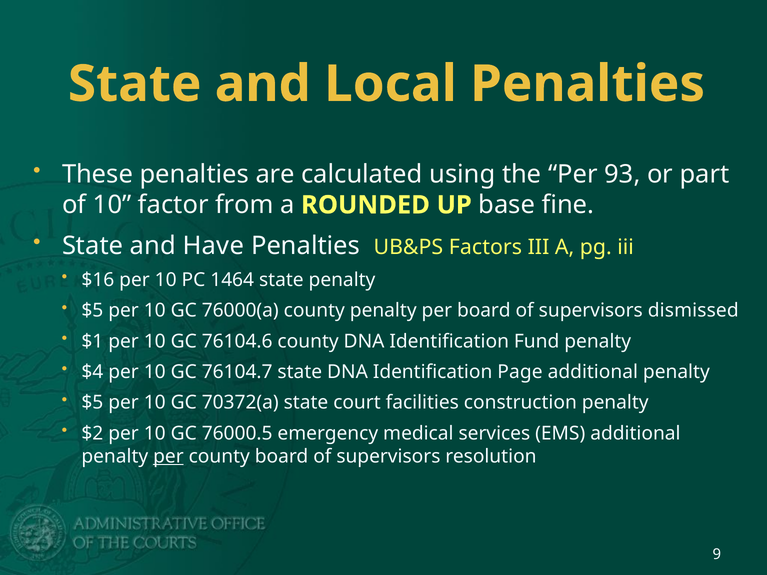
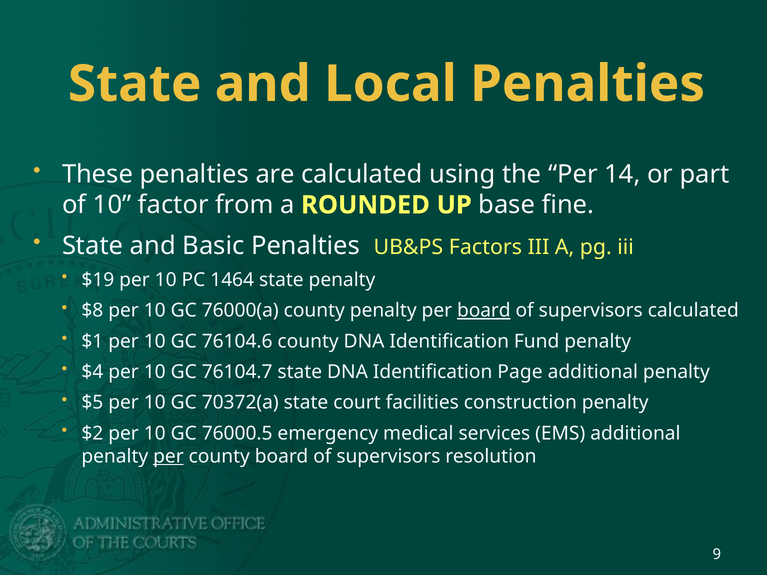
93: 93 -> 14
Have: Have -> Basic
$16: $16 -> $19
$5 at (92, 311): $5 -> $8
board at (484, 311) underline: none -> present
supervisors dismissed: dismissed -> calculated
